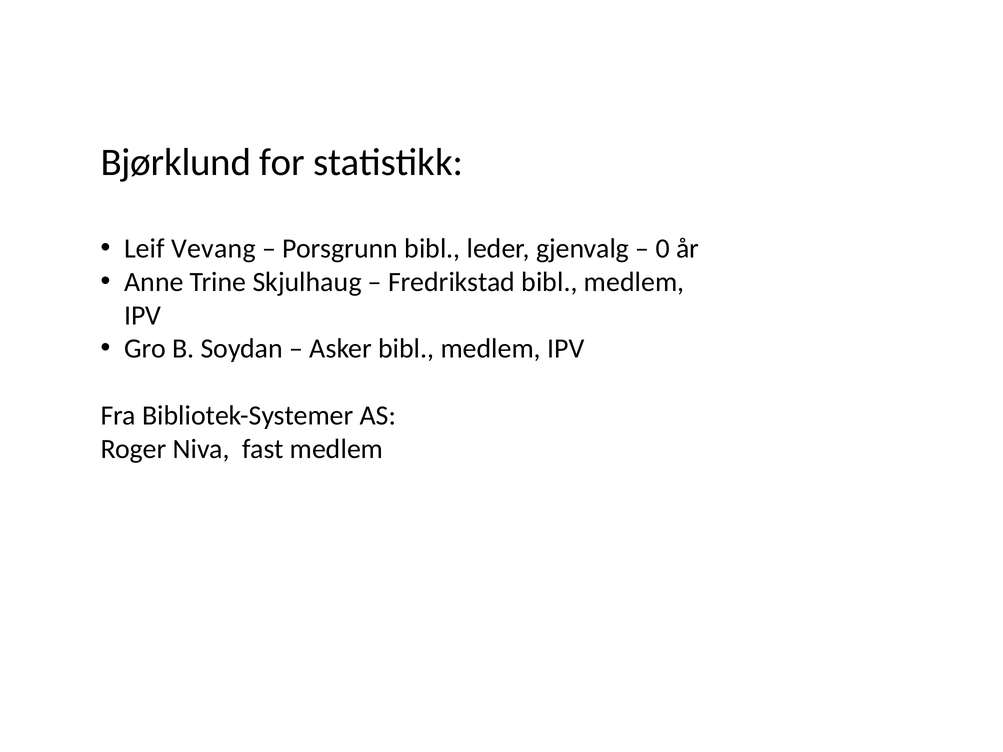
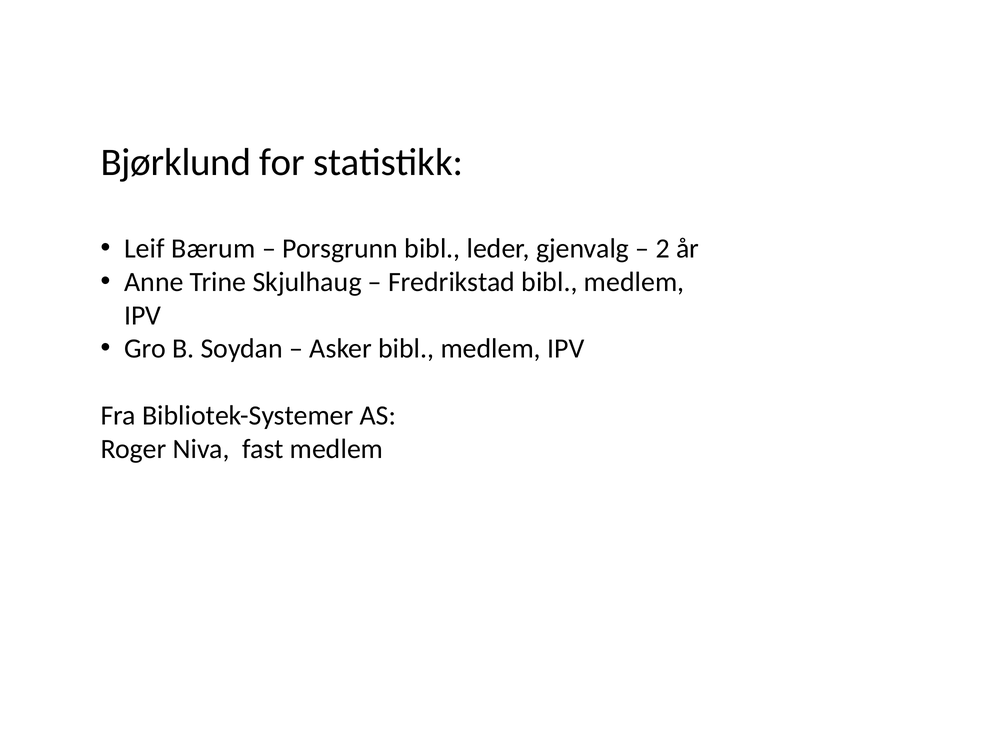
Vevang: Vevang -> Bærum
0: 0 -> 2
